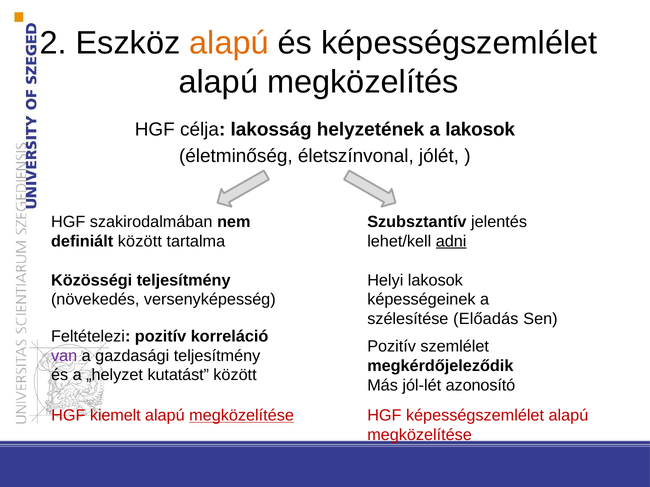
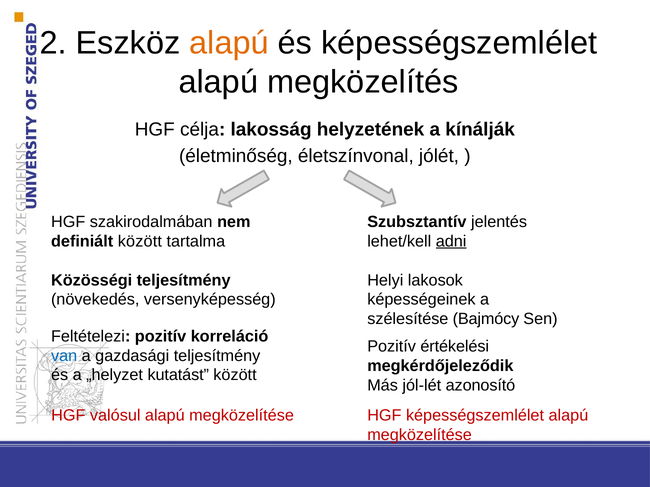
a lakosok: lakosok -> kínálják
Előadás: Előadás -> Bajmócy
szemlélet: szemlélet -> értékelési
van colour: purple -> blue
kiemelt: kiemelt -> valósul
megközelítése at (242, 416) underline: present -> none
